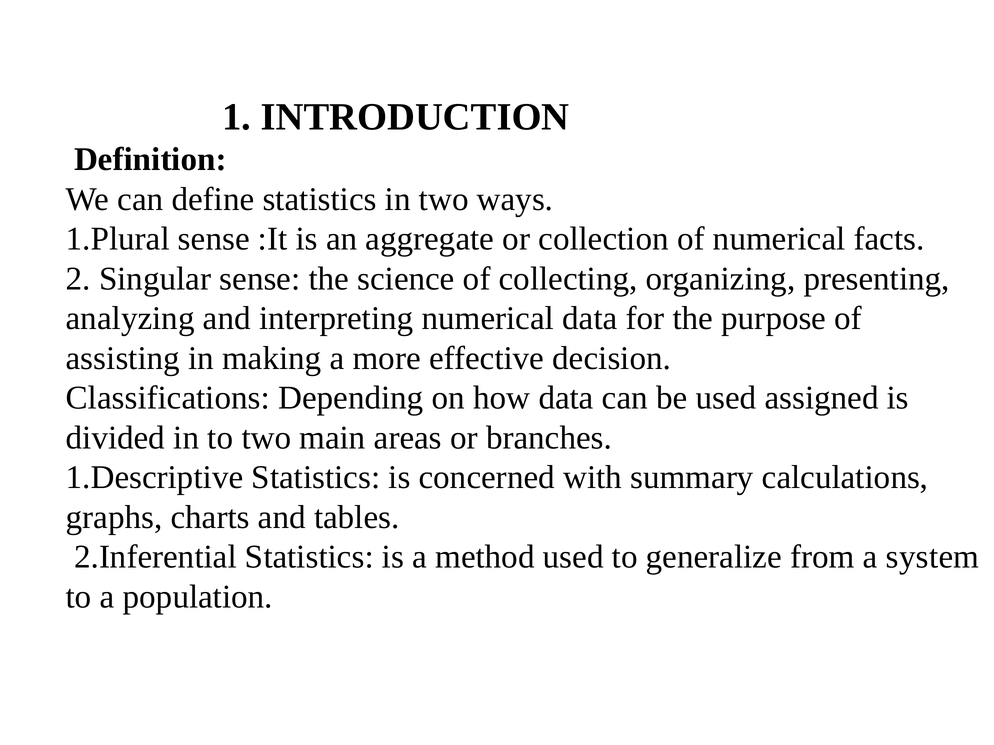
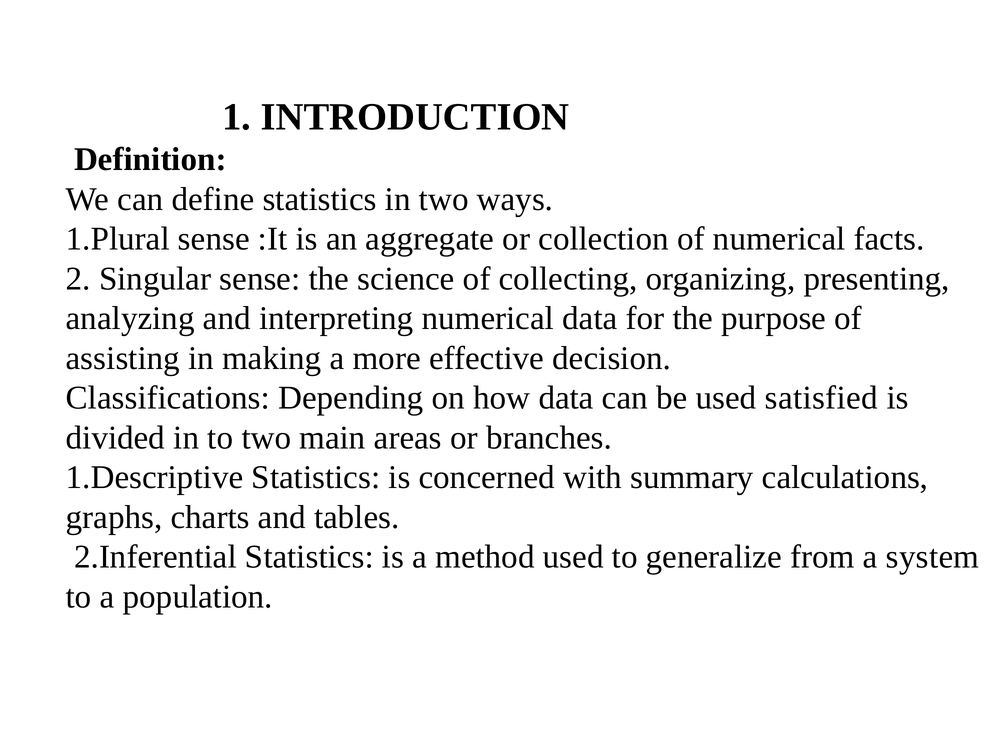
assigned: assigned -> satisfied
